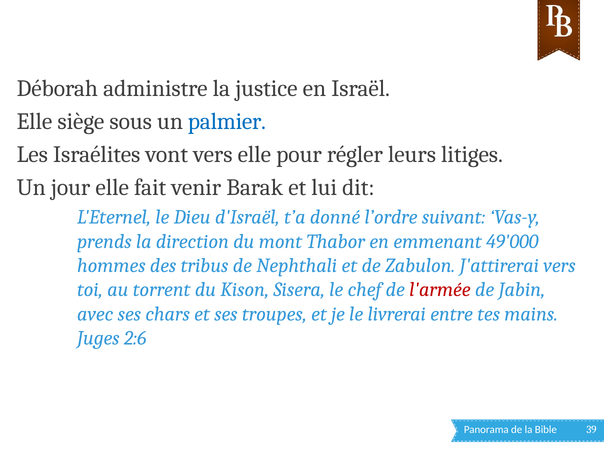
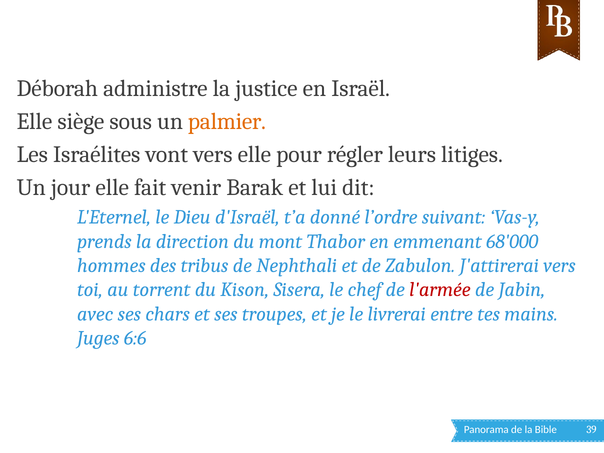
palmier colour: blue -> orange
49'000: 49'000 -> 68'000
2:6: 2:6 -> 6:6
